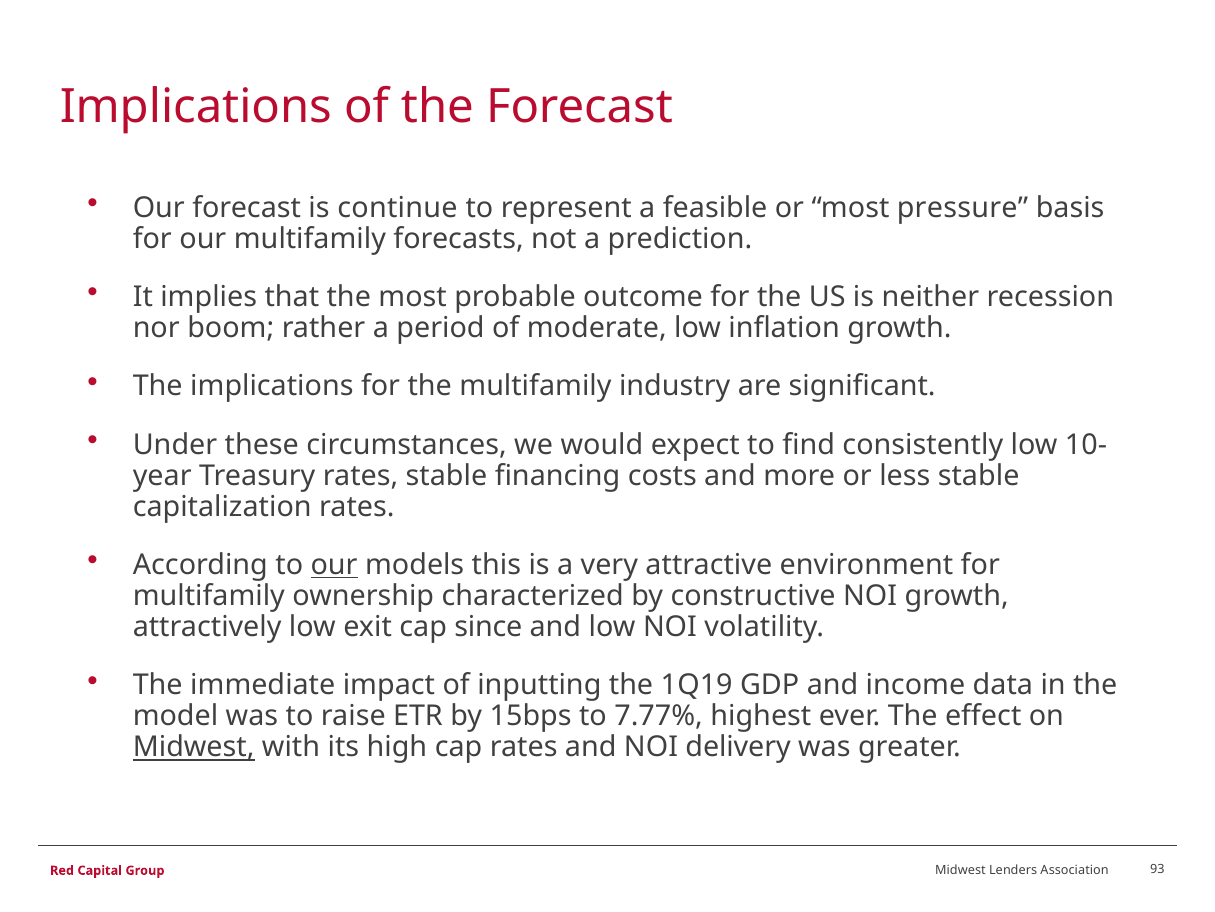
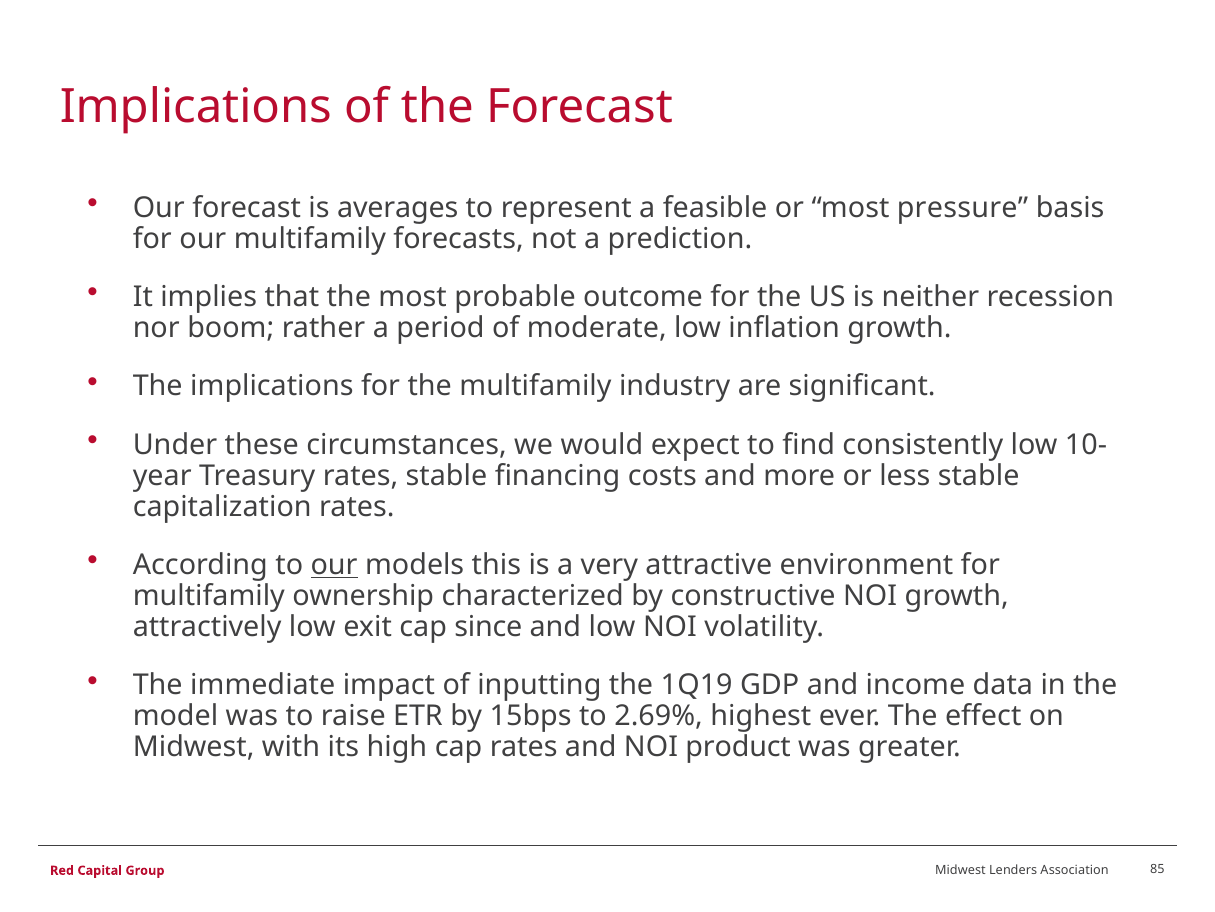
continue: continue -> averages
7.77%: 7.77% -> 2.69%
Midwest at (194, 747) underline: present -> none
delivery: delivery -> product
93: 93 -> 85
